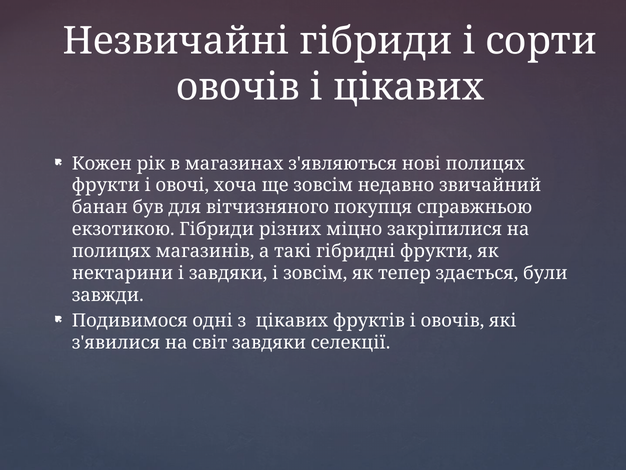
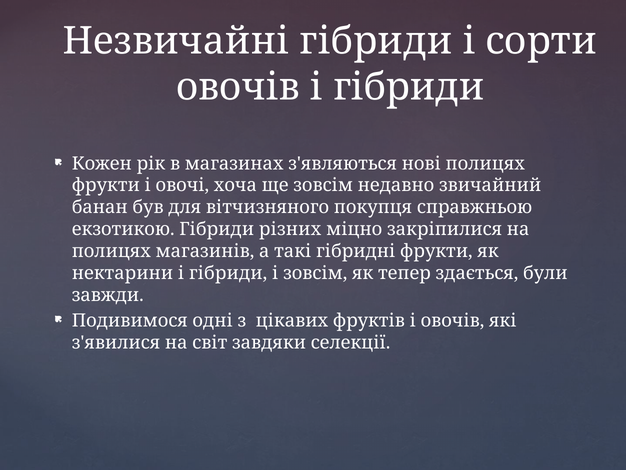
овочів і цікавих: цікавих -> гібриди
нектарини і завдяки: завдяки -> гібриди
